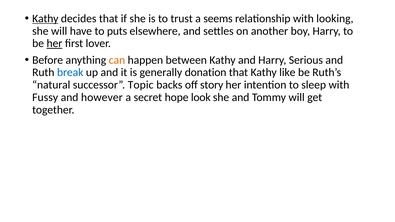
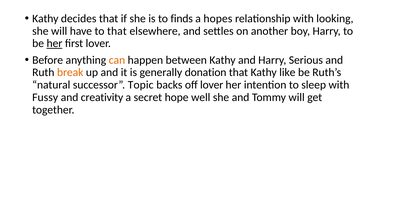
Kathy at (45, 19) underline: present -> none
trust: trust -> finds
seems: seems -> hopes
to puts: puts -> that
break colour: blue -> orange
off story: story -> lover
however: however -> creativity
look: look -> well
